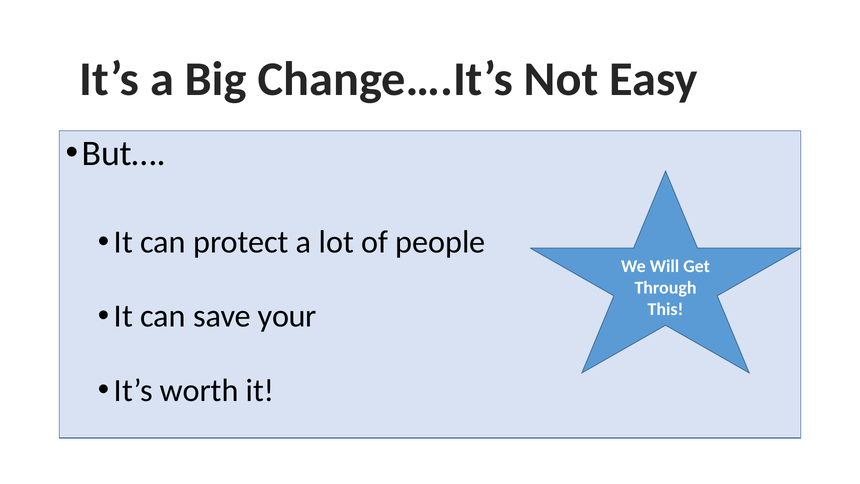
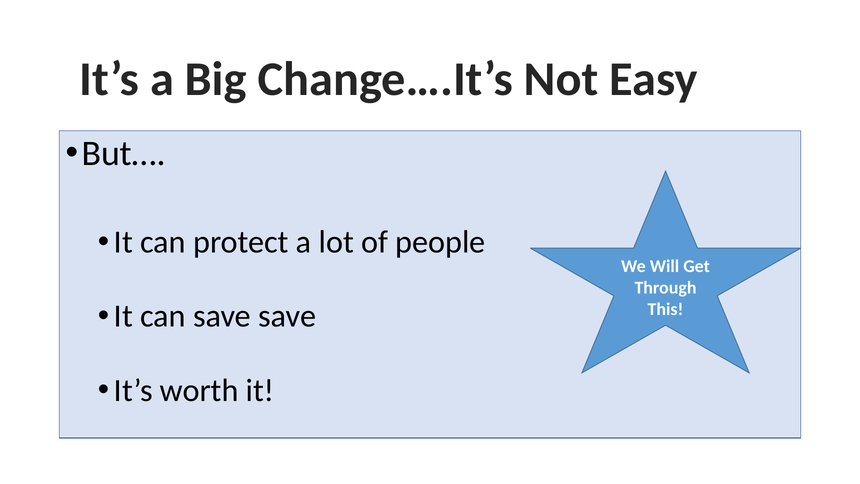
save your: your -> save
